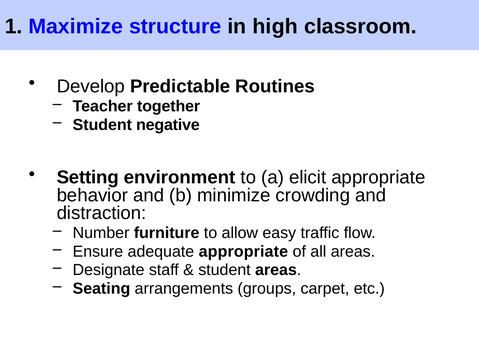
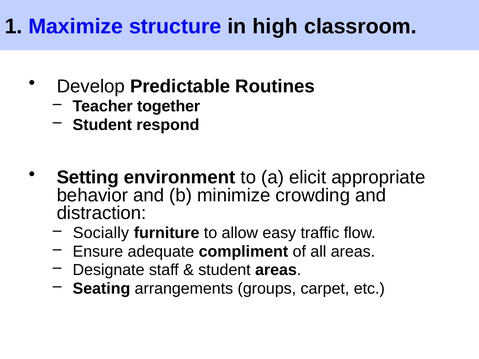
negative: negative -> respond
Number: Number -> Socially
adequate appropriate: appropriate -> compliment
